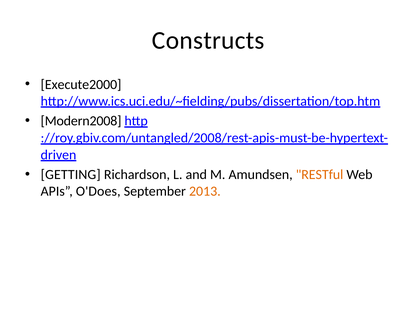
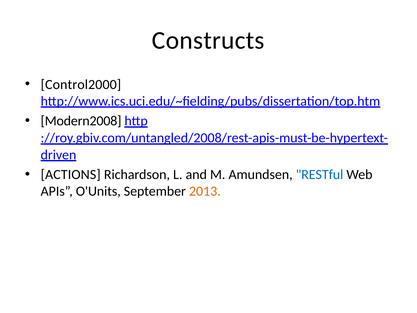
Execute2000: Execute2000 -> Control2000
GETTING: GETTING -> ACTIONS
RESTful colour: orange -> blue
O'Does: O'Does -> O'Units
